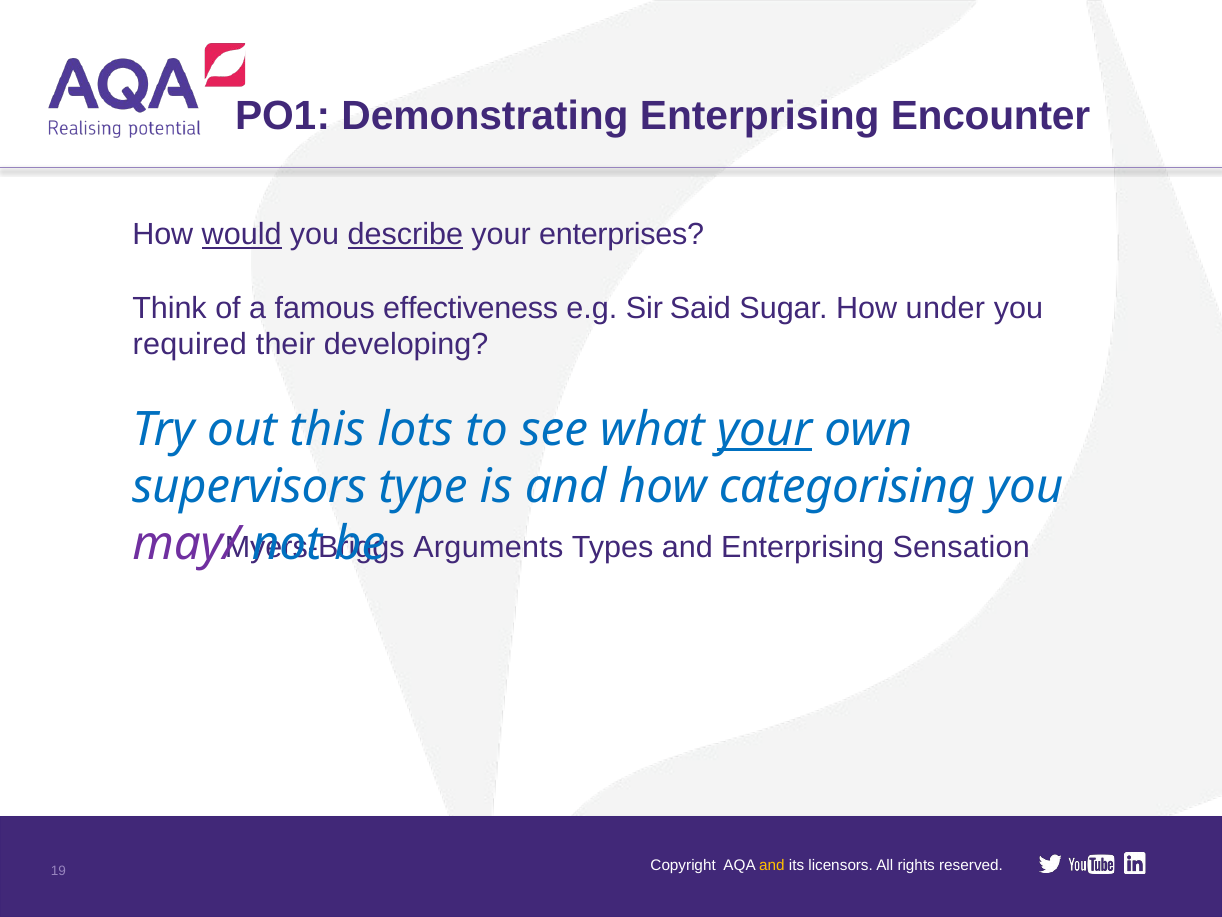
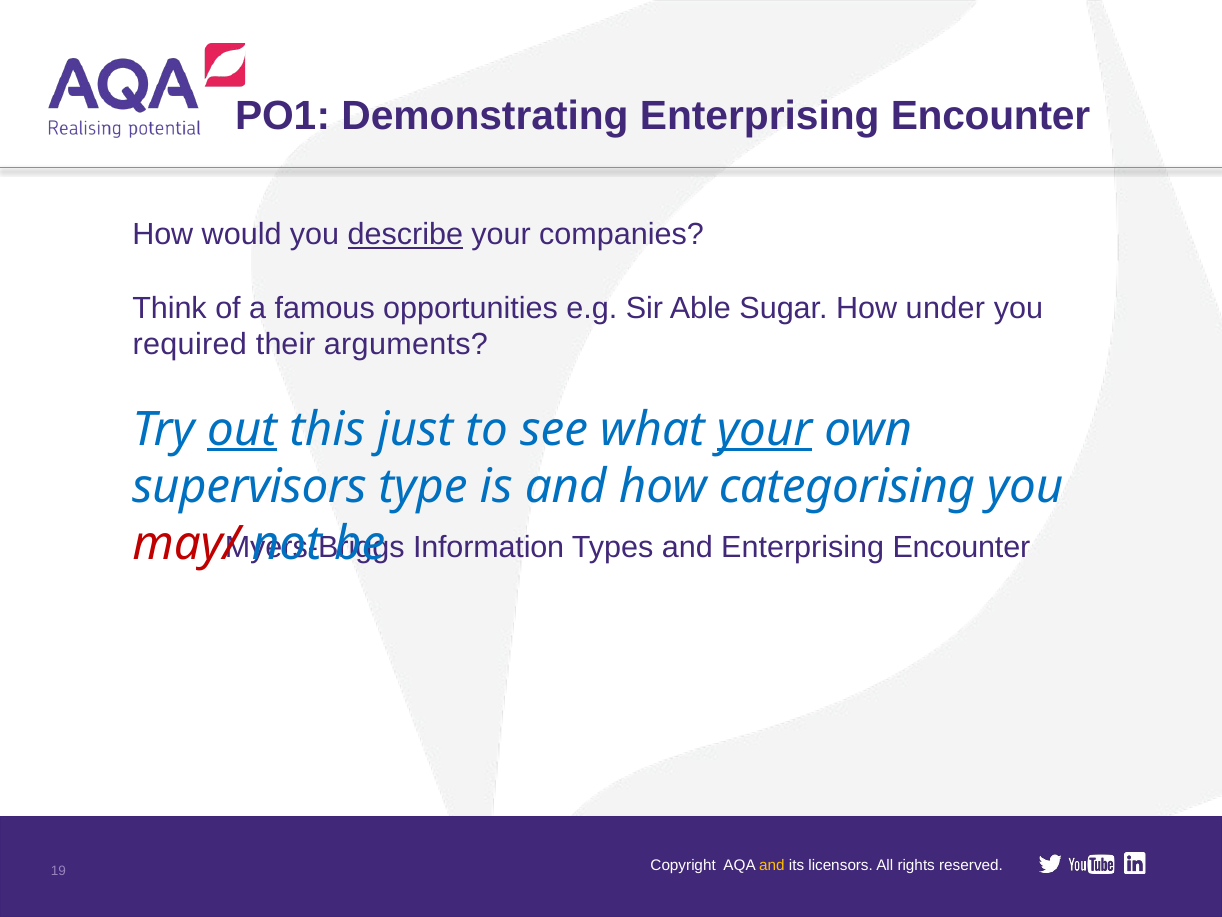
would underline: present -> none
enterprises: enterprises -> companies
effectiveness: effectiveness -> opportunities
Said: Said -> Able
developing: developing -> arguments
out underline: none -> present
lots: lots -> just
may/ colour: purple -> red
Arguments: Arguments -> Information
and Enterprising Sensation: Sensation -> Encounter
